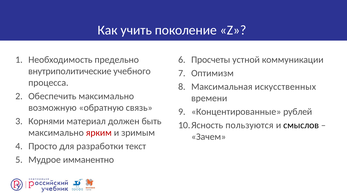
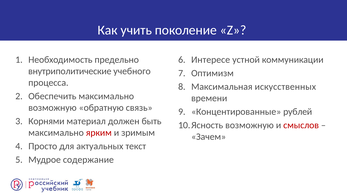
Просчеты: Просчеты -> Интересе
пользуются at (249, 125): пользуются -> возможную
смыслов colour: black -> red
разработки: разработки -> актуальных
имманентно: имманентно -> содержание
